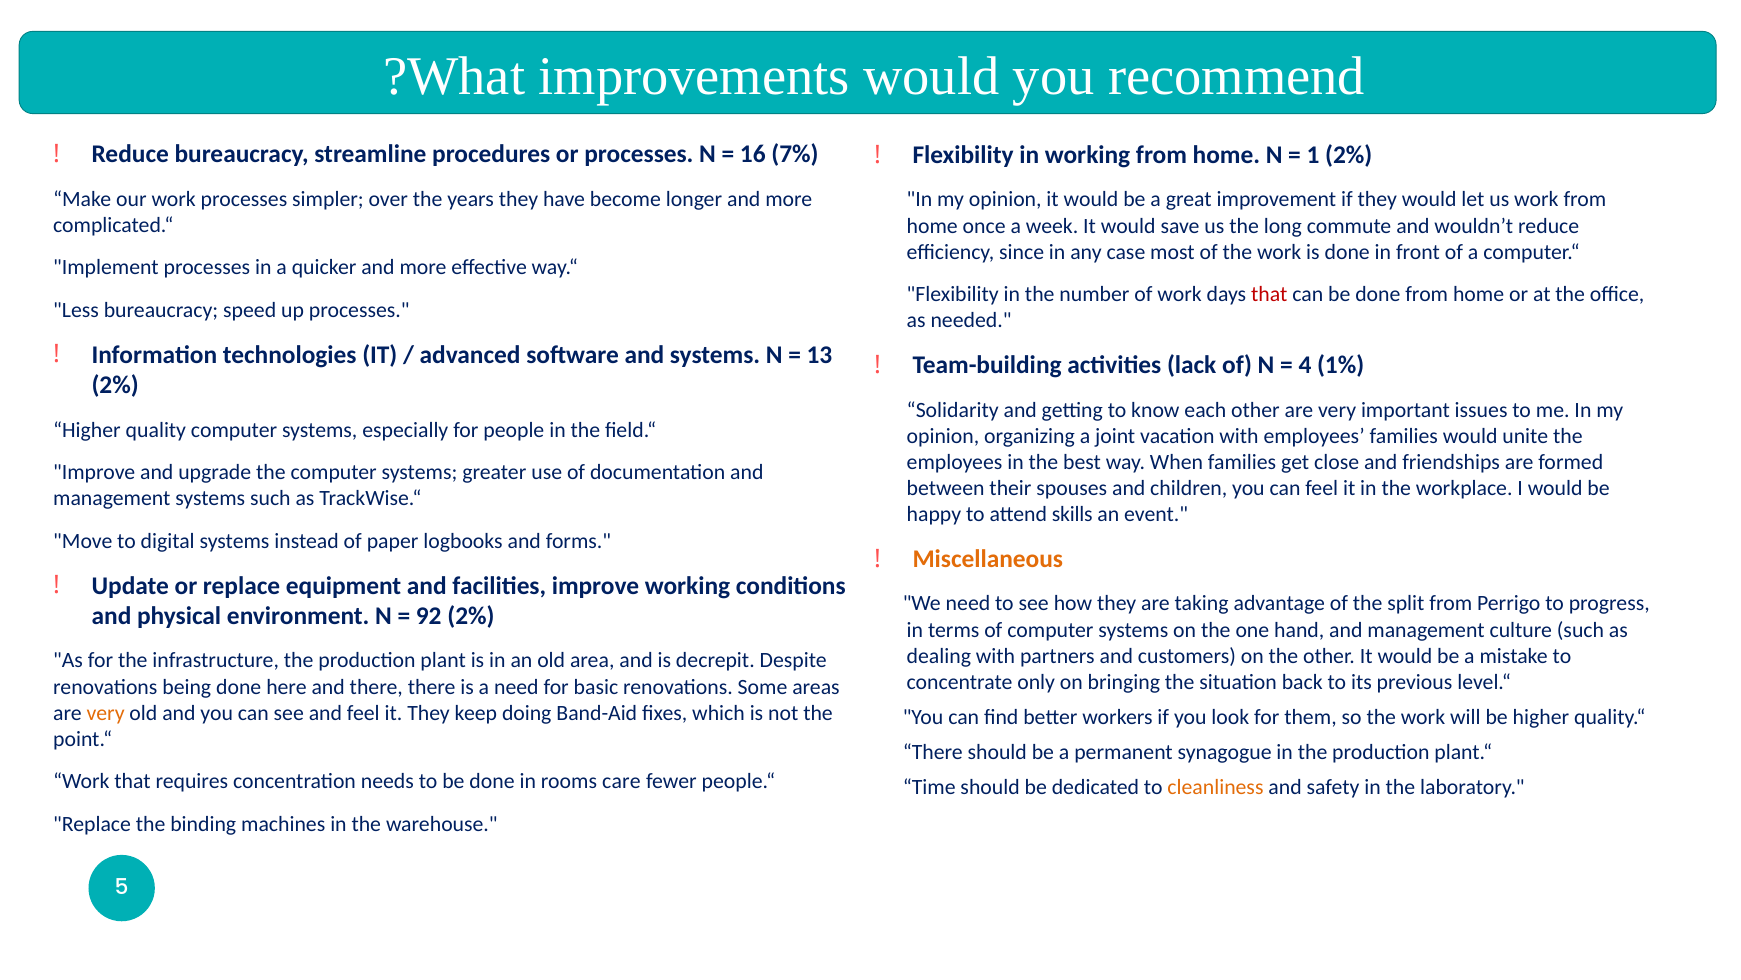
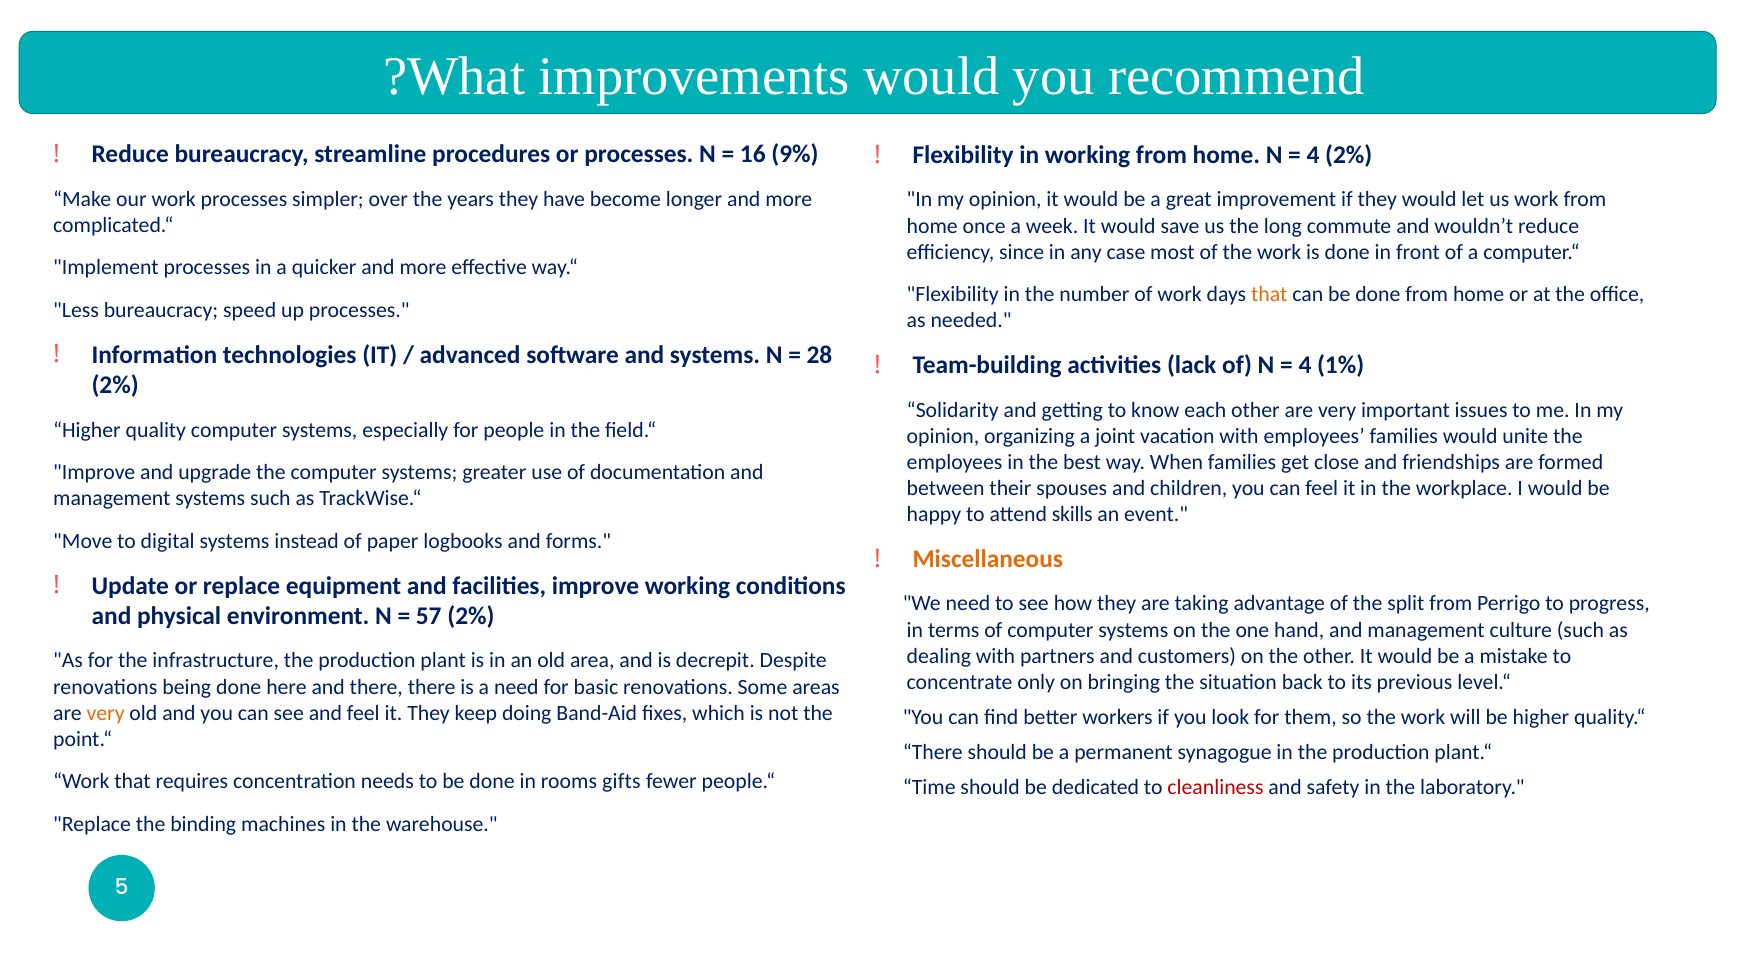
7%: 7% -> 9%
1 at (1313, 155): 1 -> 4
that at (1269, 294) colour: red -> orange
13: 13 -> 28
92: 92 -> 57
care: care -> gifts
cleanliness colour: orange -> red
